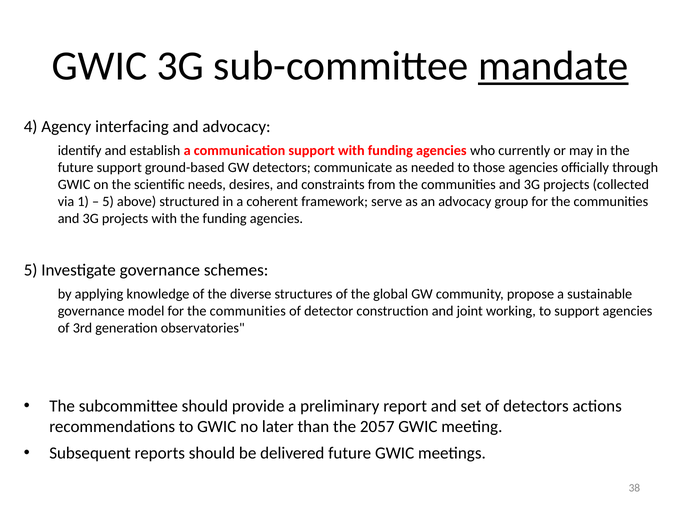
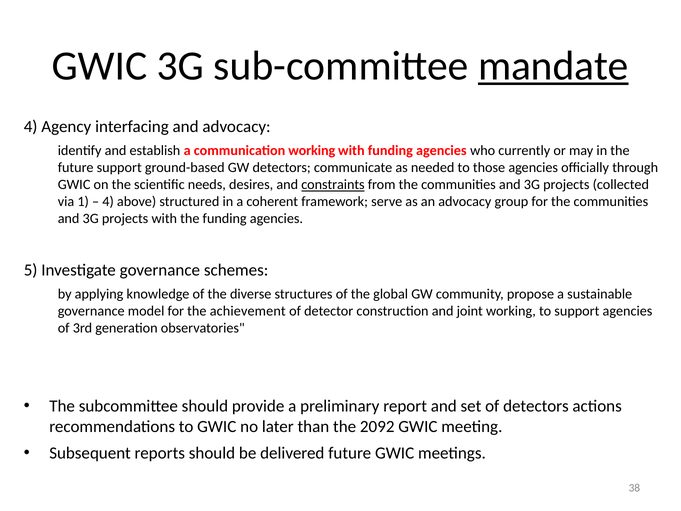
communication support: support -> working
constraints underline: none -> present
5 at (108, 202): 5 -> 4
model for the communities: communities -> achievement
2057: 2057 -> 2092
